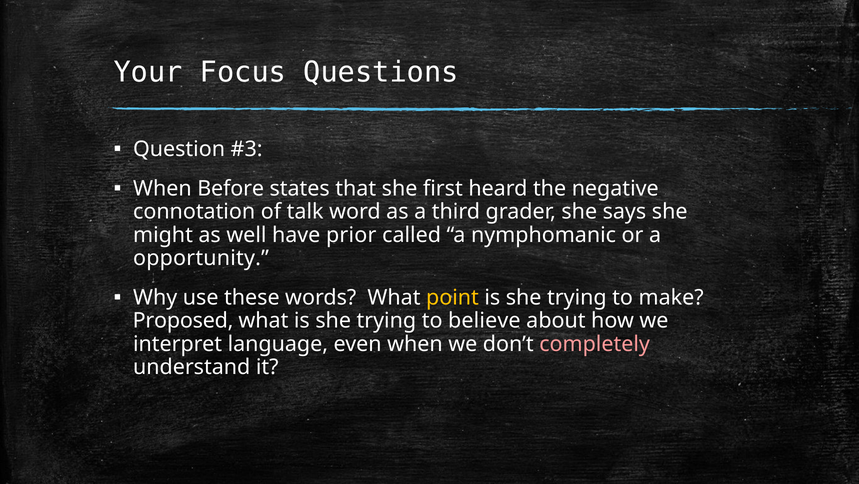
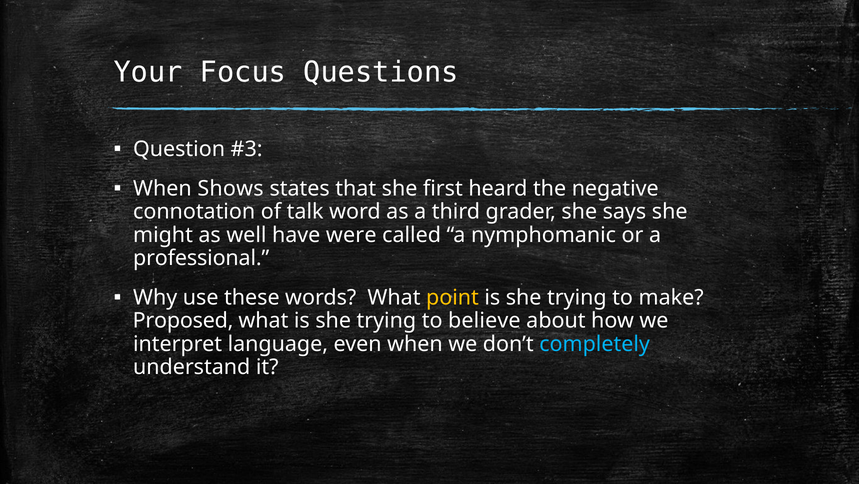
Before: Before -> Shows
prior: prior -> were
opportunity: opportunity -> professional
completely colour: pink -> light blue
